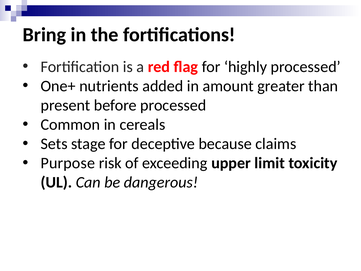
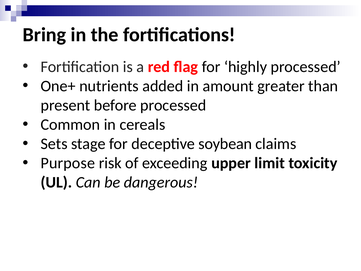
because: because -> soybean
